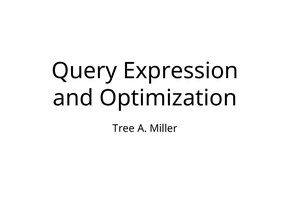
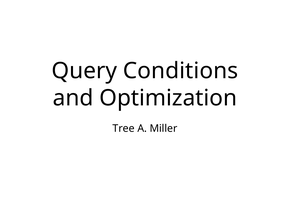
Expression: Expression -> Conditions
